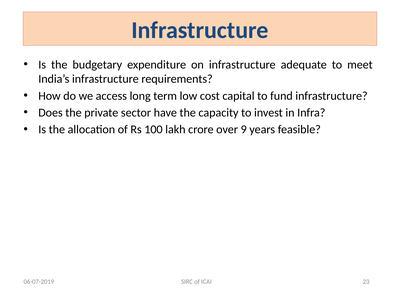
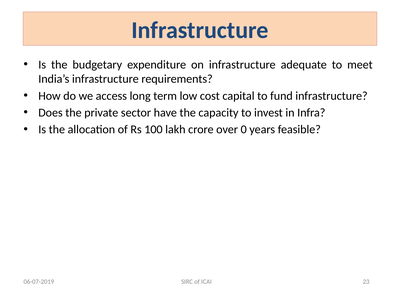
9: 9 -> 0
